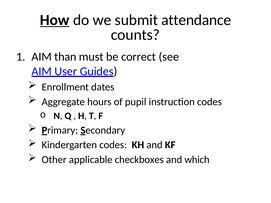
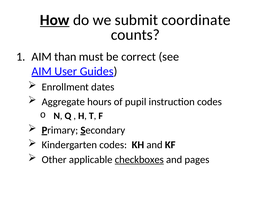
attendance: attendance -> coordinate
checkboxes underline: none -> present
which: which -> pages
